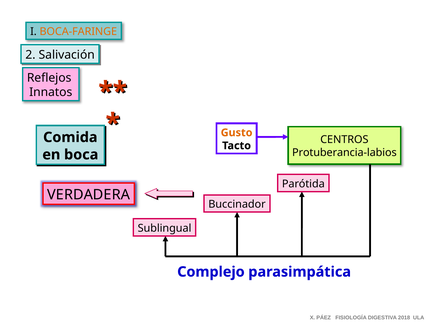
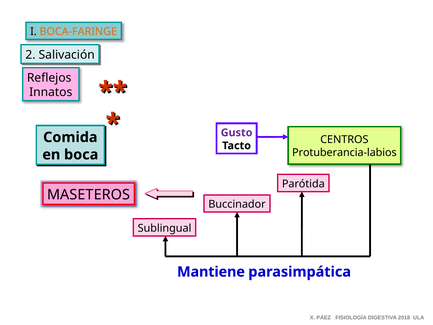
Gusto colour: orange -> purple
VERDADERA: VERDADERA -> MASETEROS
Complejo: Complejo -> Mantiene
